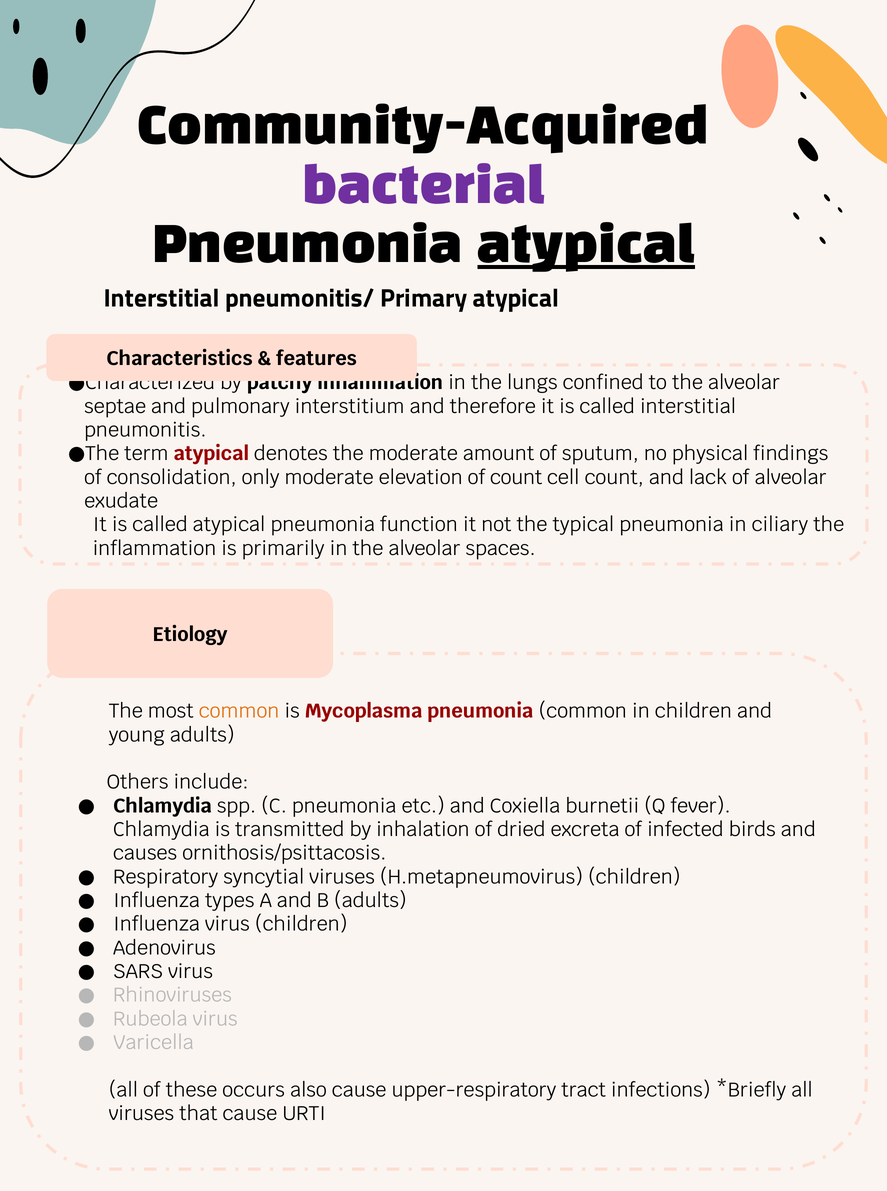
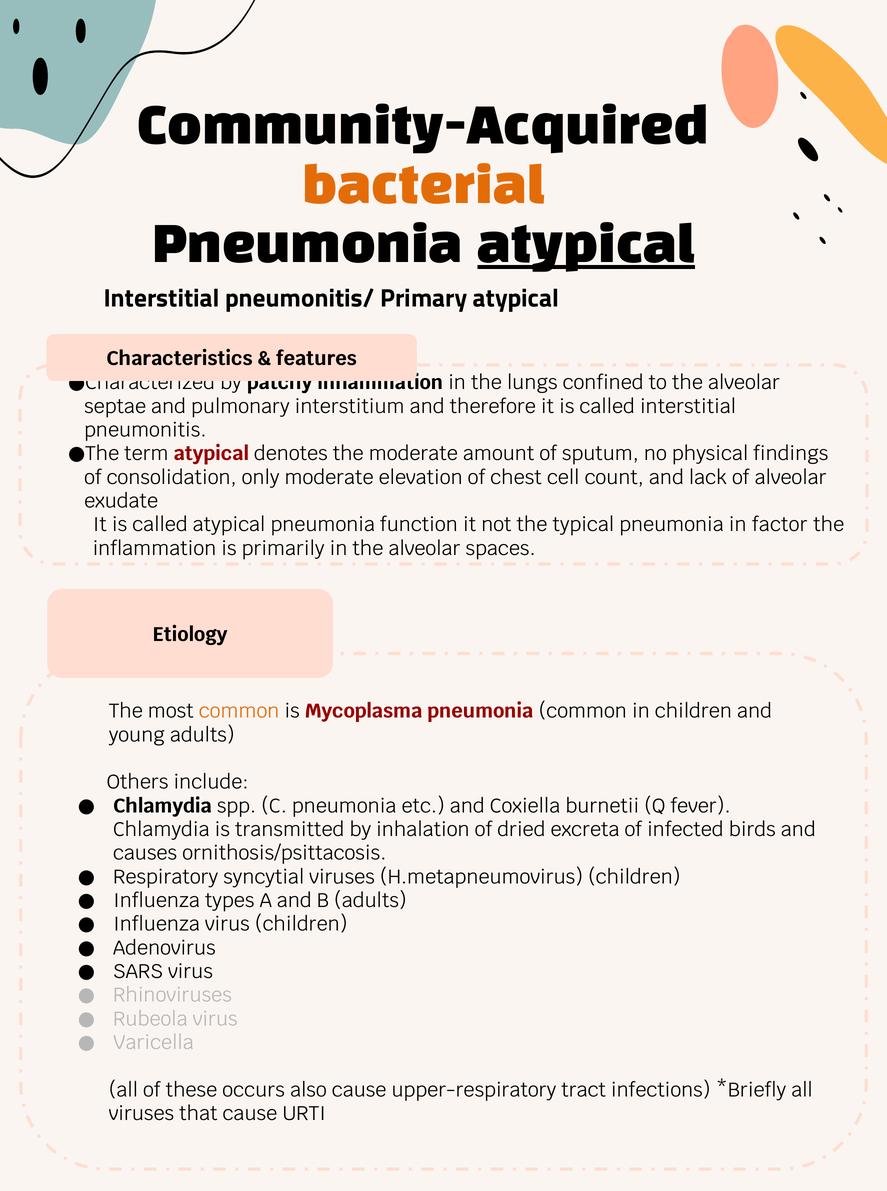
bacterial colour: purple -> orange
of count: count -> chest
ciliary: ciliary -> factor
